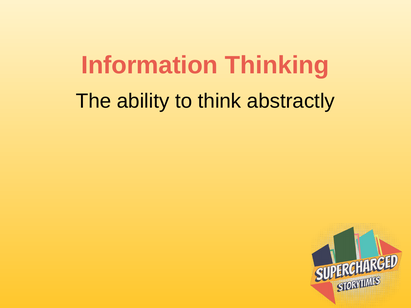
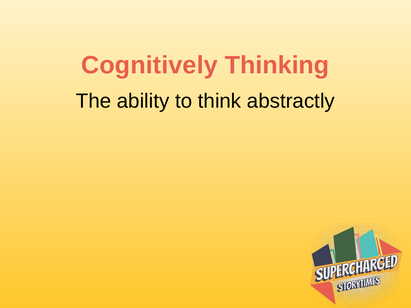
Information: Information -> Cognitively
